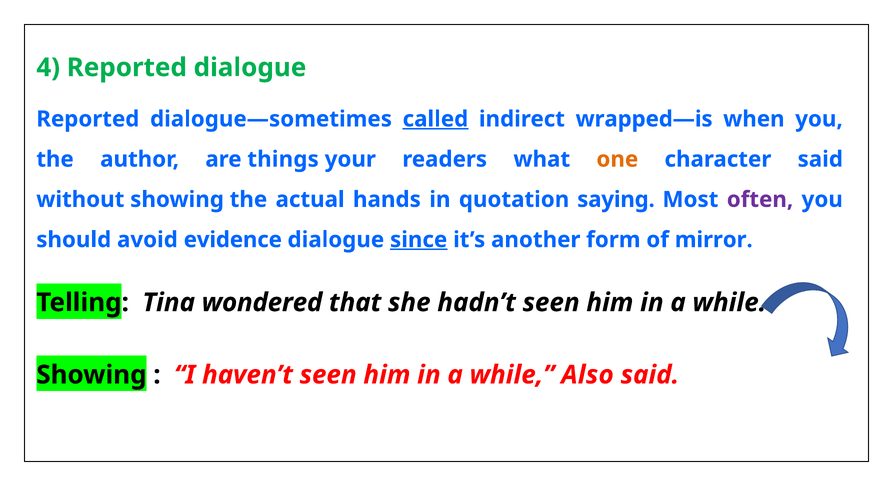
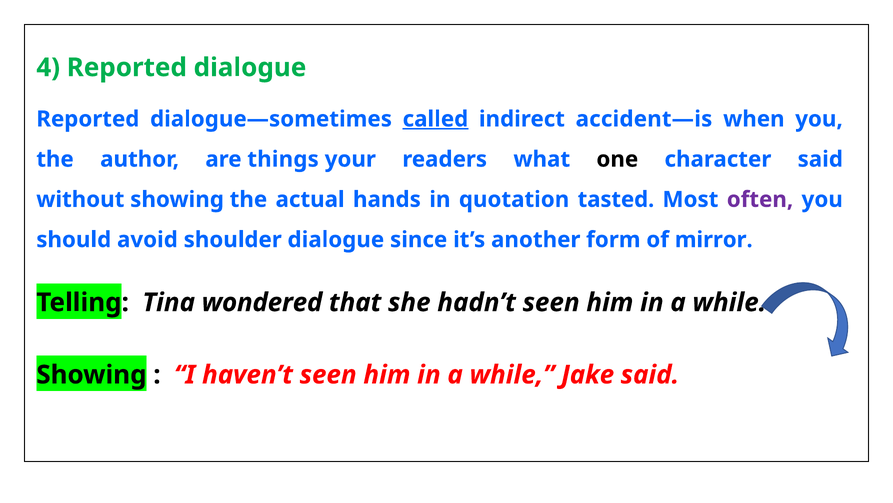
wrapped—is: wrapped—is -> accident—is
one colour: orange -> black
saying: saying -> tasted
evidence: evidence -> shoulder
since underline: present -> none
Also: Also -> Jake
